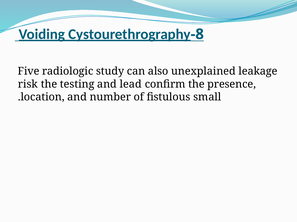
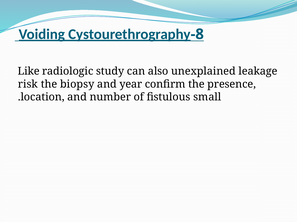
Five: Five -> Like
testing: testing -> biopsy
lead: lead -> year
